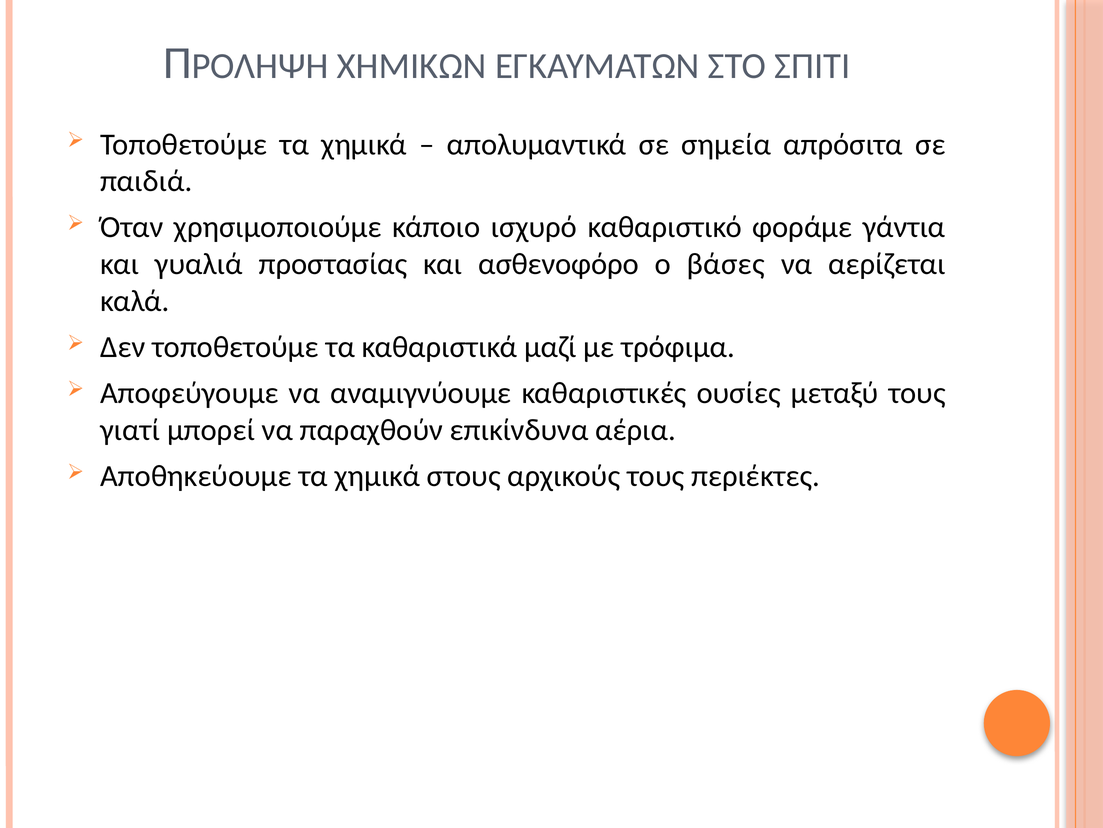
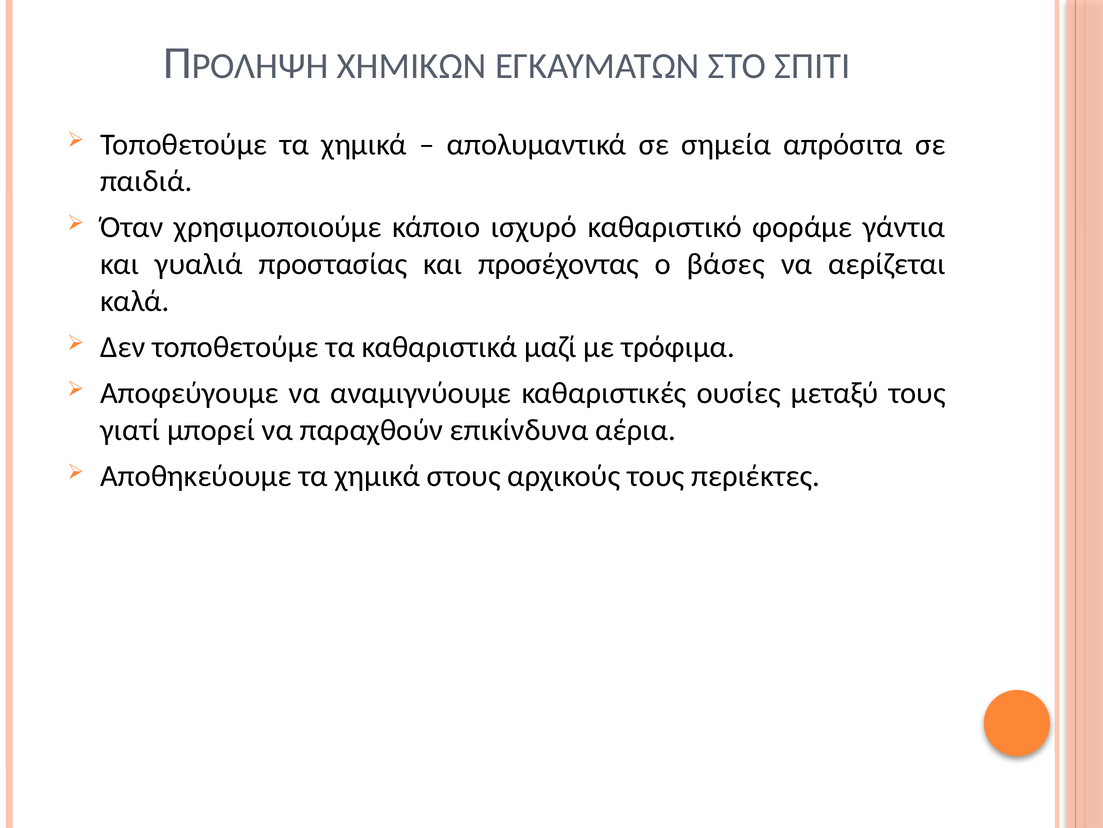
ασθενοφόρο: ασθενοφόρο -> προσέχοντας
